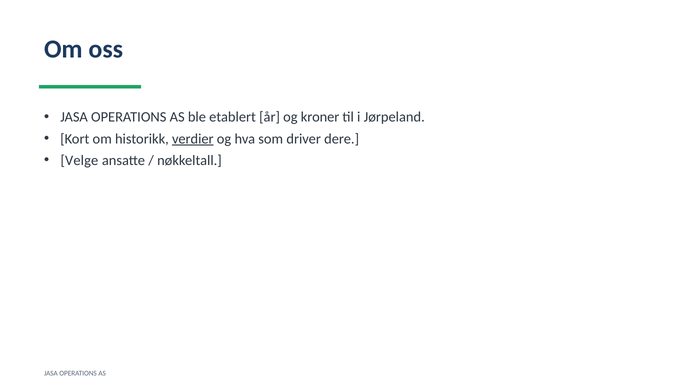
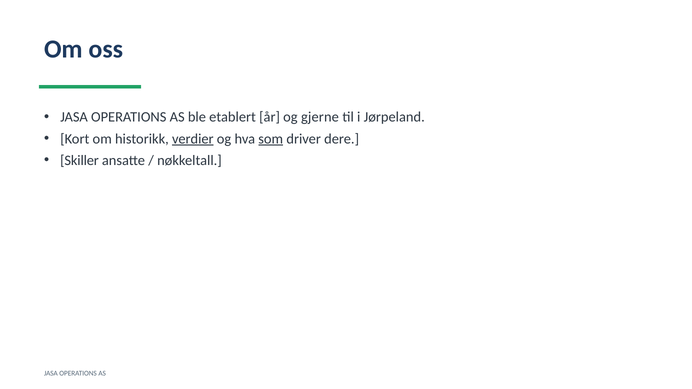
kroner: kroner -> gjerne
som underline: none -> present
Velge: Velge -> Skiller
